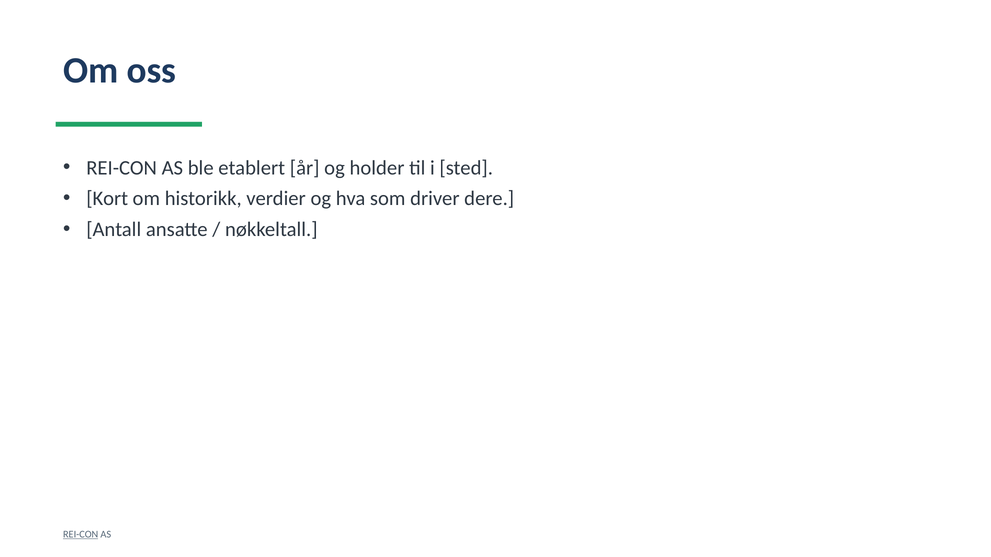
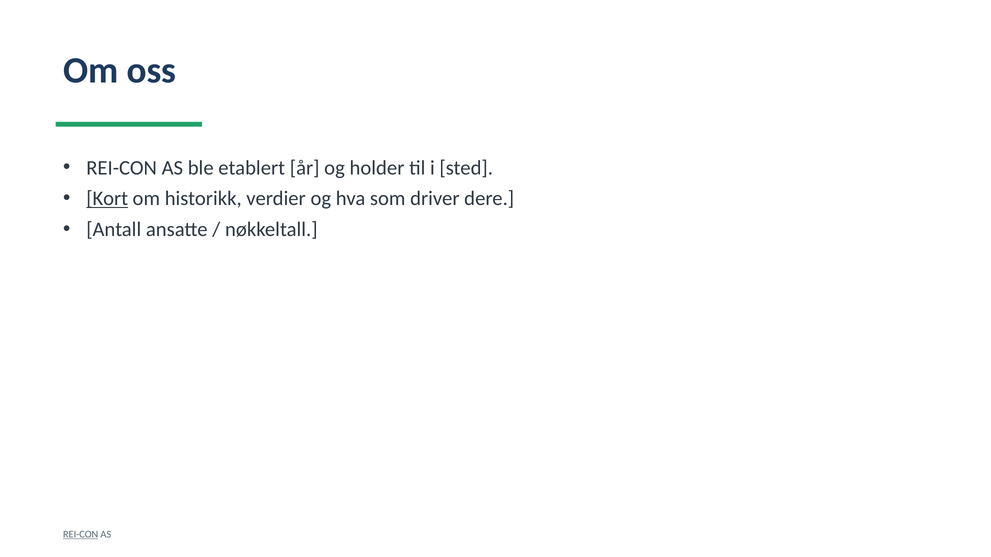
Kort underline: none -> present
